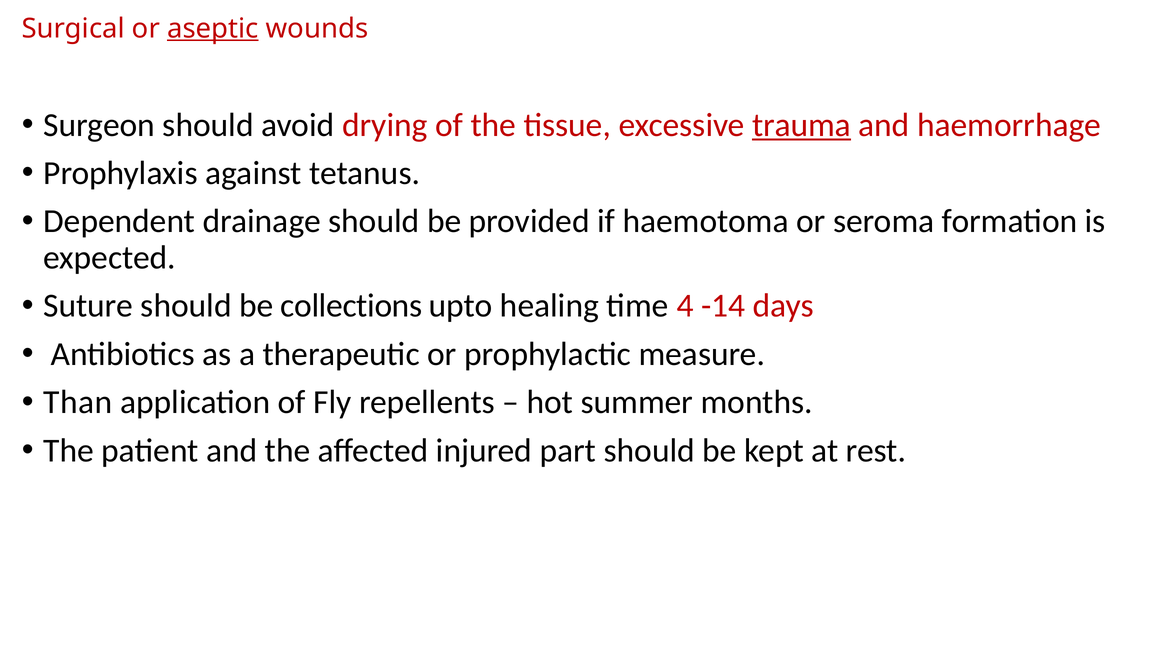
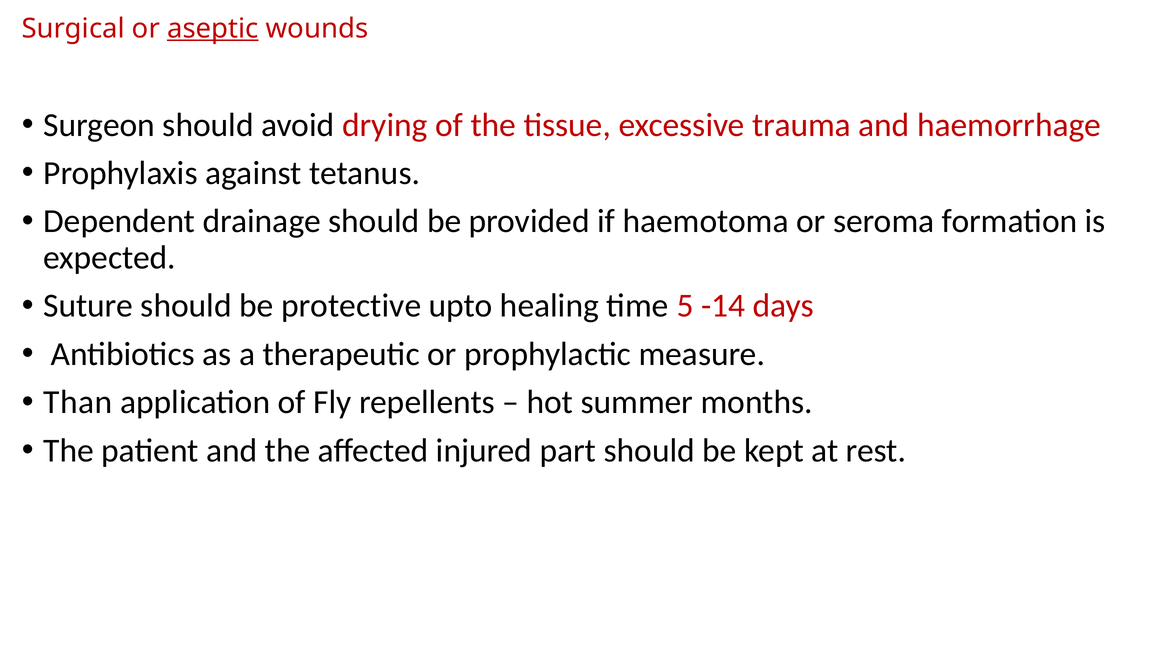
trauma underline: present -> none
collections: collections -> protective
4: 4 -> 5
